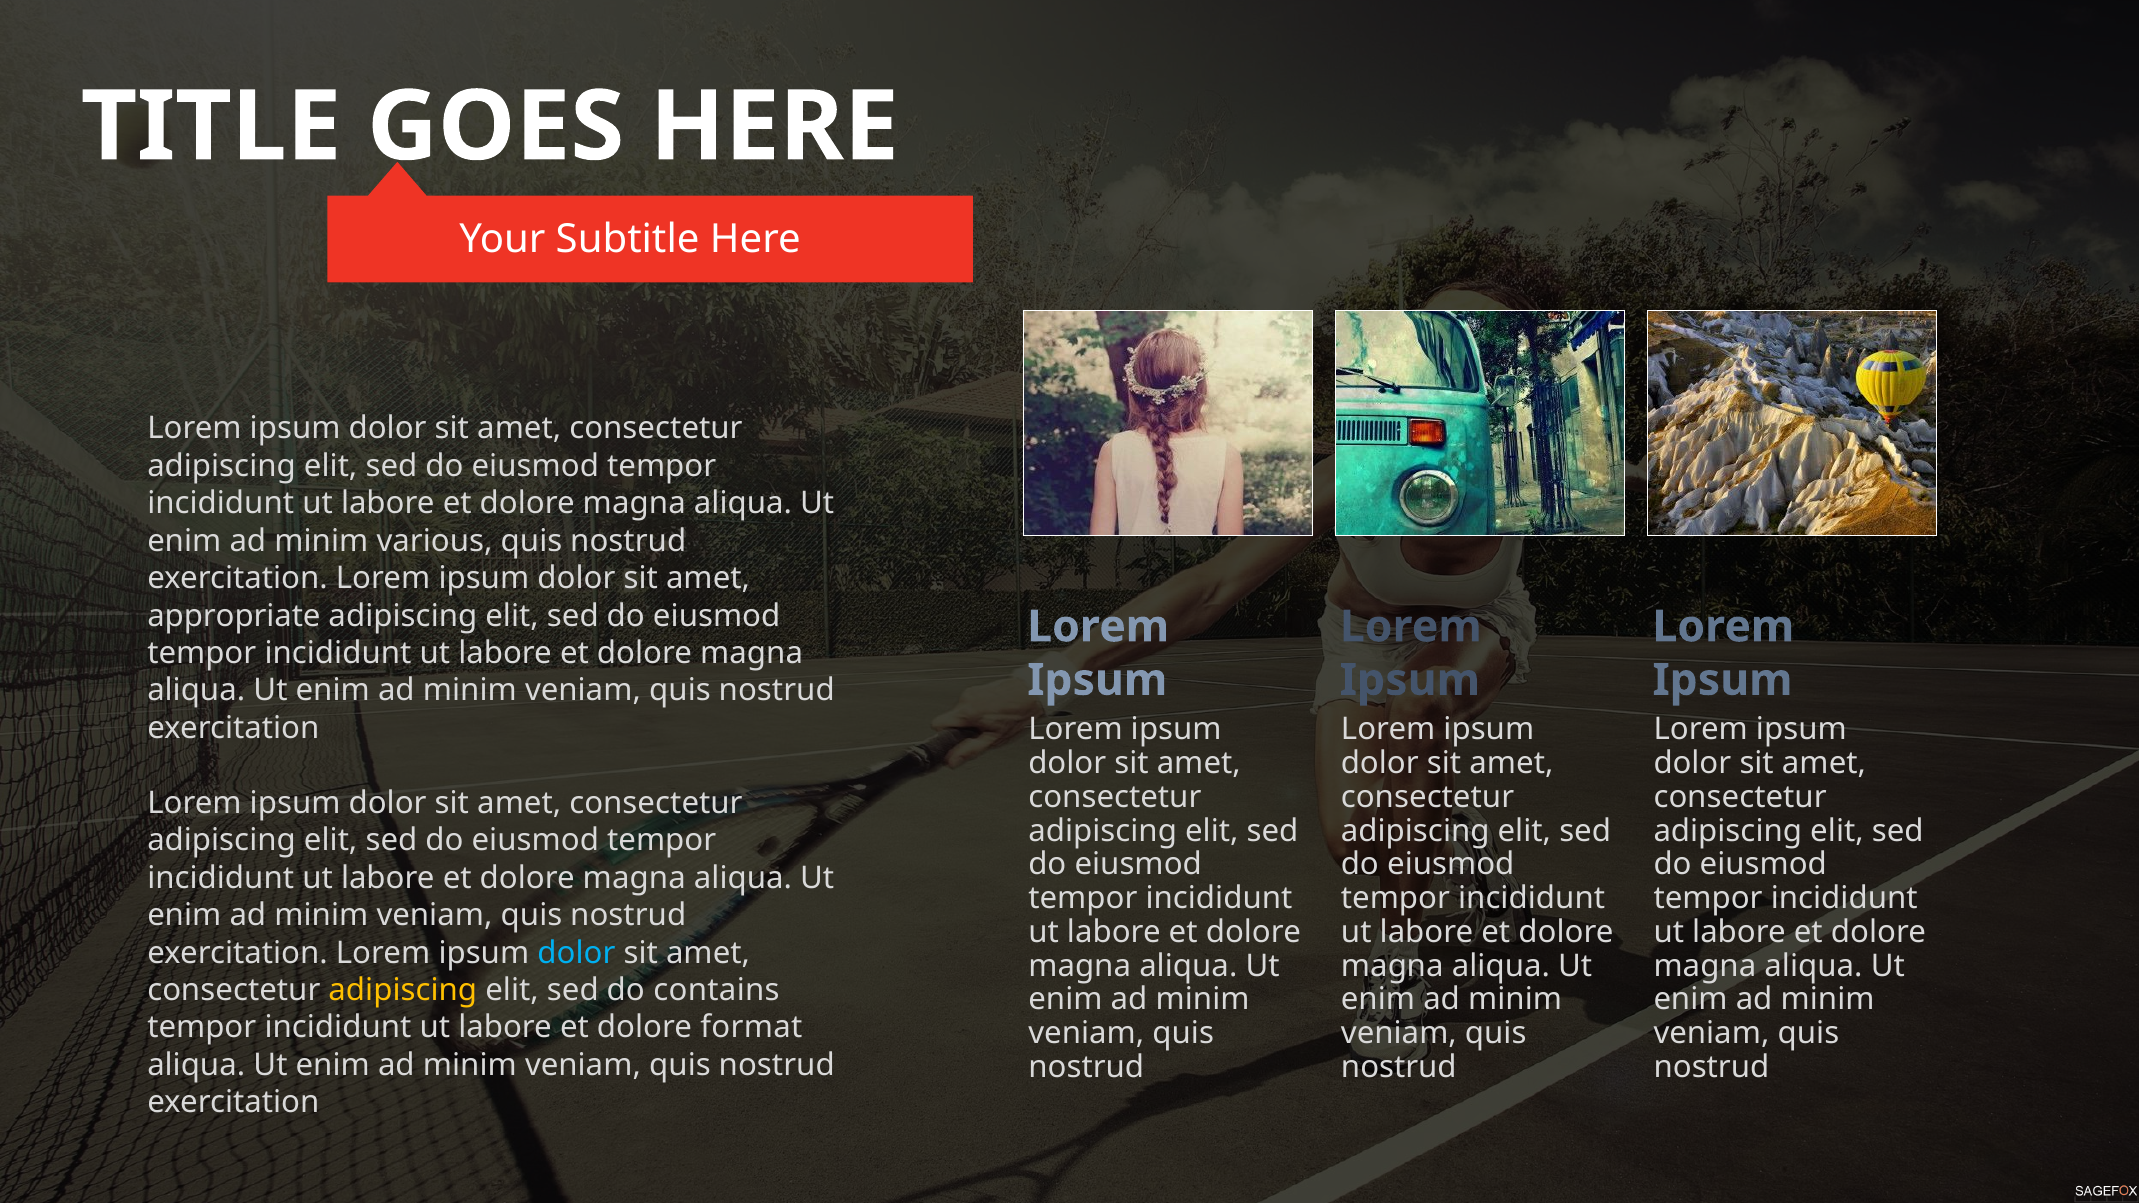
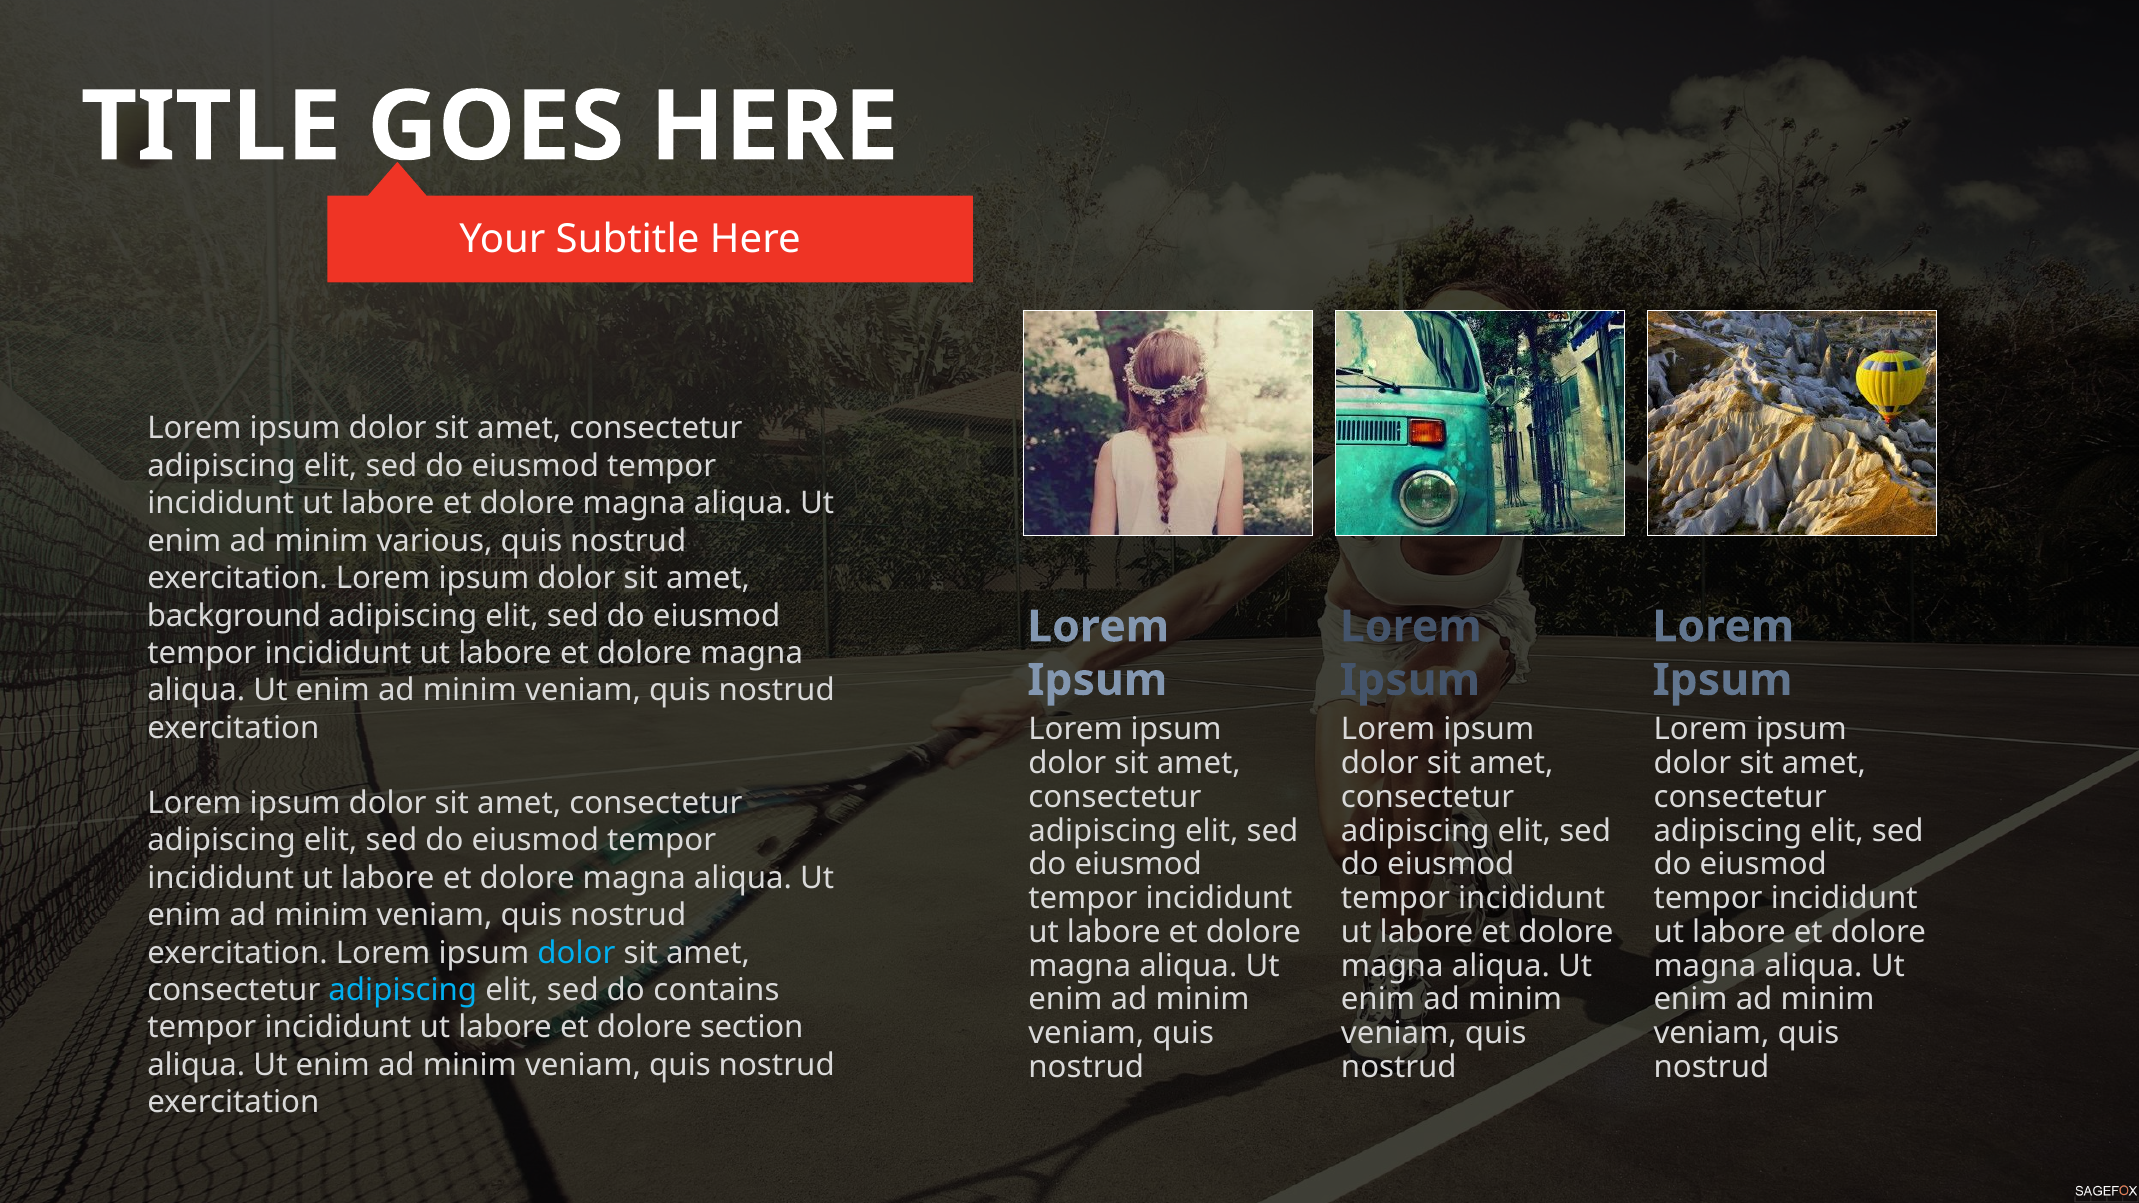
appropriate: appropriate -> background
adipiscing at (403, 990) colour: yellow -> light blue
format: format -> section
